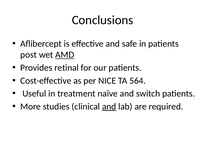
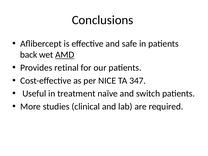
post: post -> back
564: 564 -> 347
and at (109, 107) underline: present -> none
